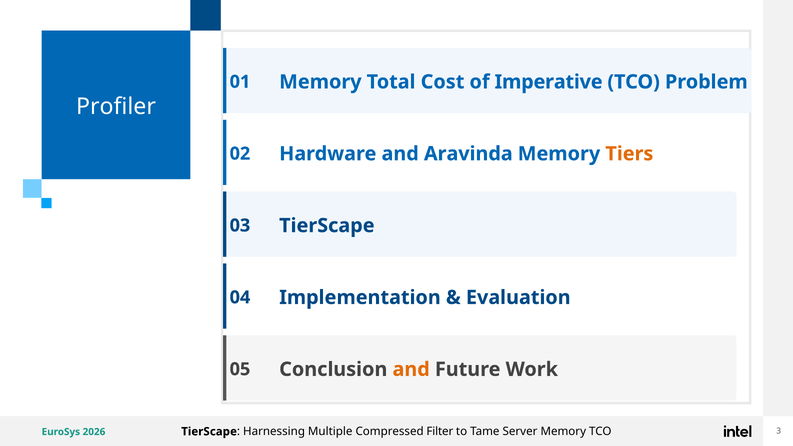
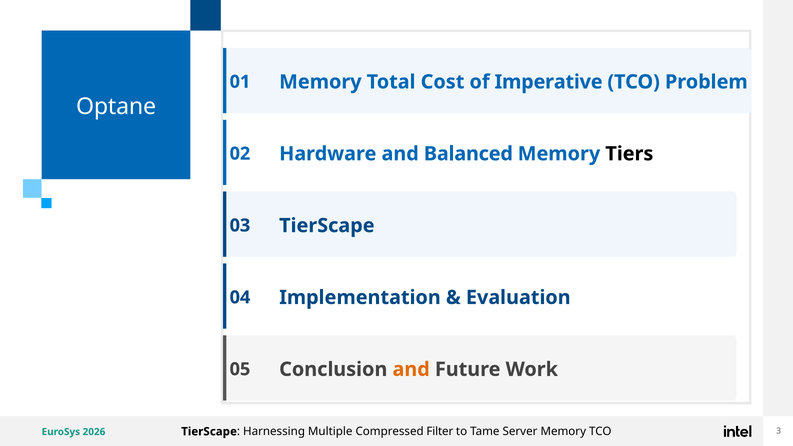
Profiler: Profiler -> Optane
Aravinda: Aravinda -> Balanced
Tiers colour: orange -> black
